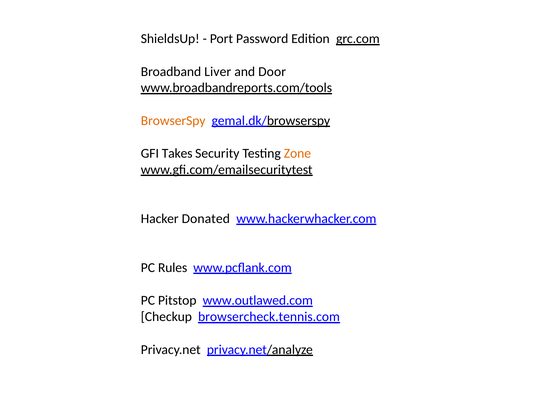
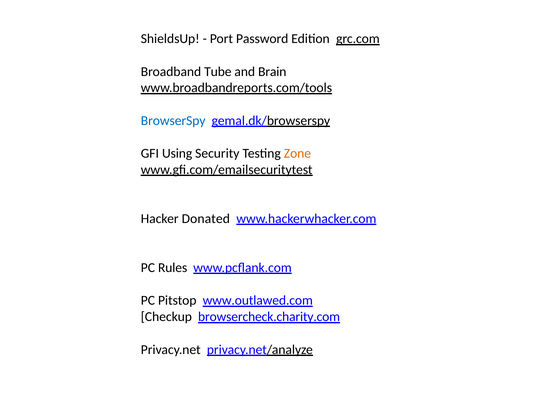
Liver: Liver -> Tube
Door: Door -> Brain
BrowserSpy colour: orange -> blue
Takes: Takes -> Using
browsercheck.tennis.com: browsercheck.tennis.com -> browsercheck.charity.com
